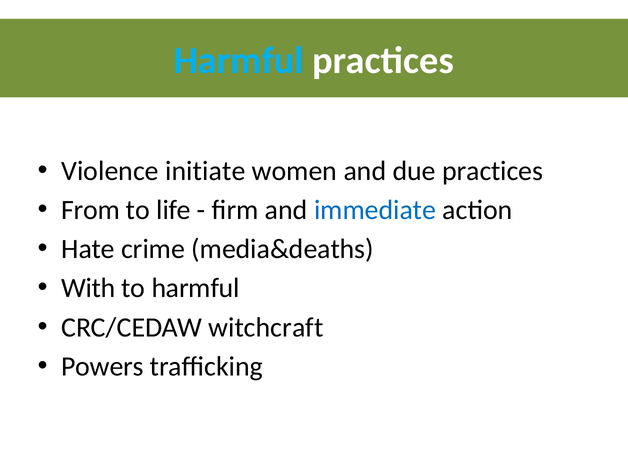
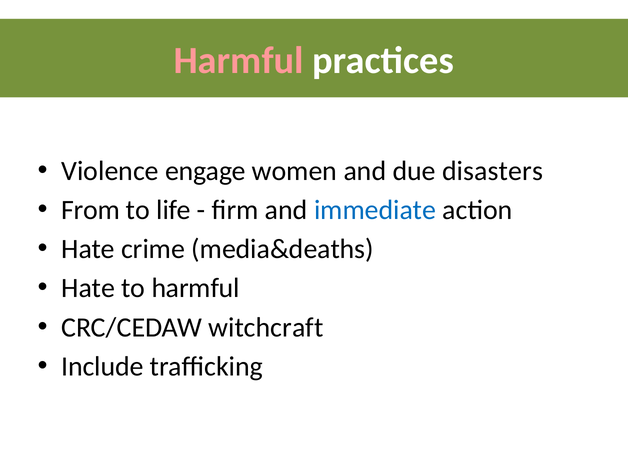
Harmful at (239, 61) colour: light blue -> pink
initiate: initiate -> engage
due practices: practices -> disasters
With at (88, 288): With -> Hate
Powers: Powers -> Include
